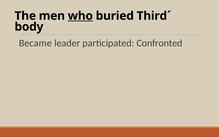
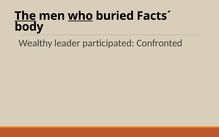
The underline: none -> present
Third´: Third´ -> Facts´
Became: Became -> Wealthy
